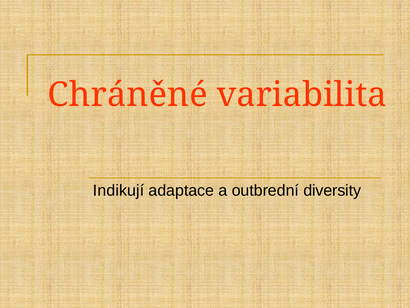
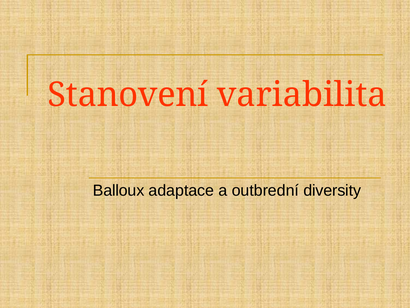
Chráněné: Chráněné -> Stanovení
Indikují: Indikují -> Balloux
